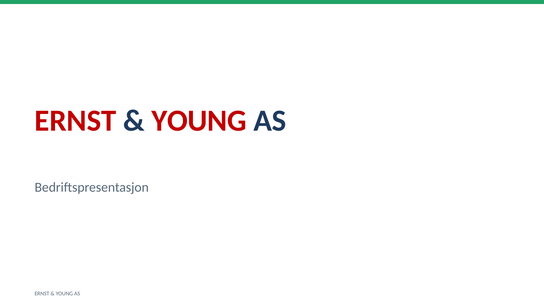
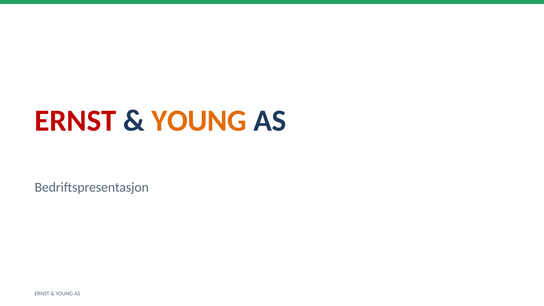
YOUNG at (199, 121) colour: red -> orange
